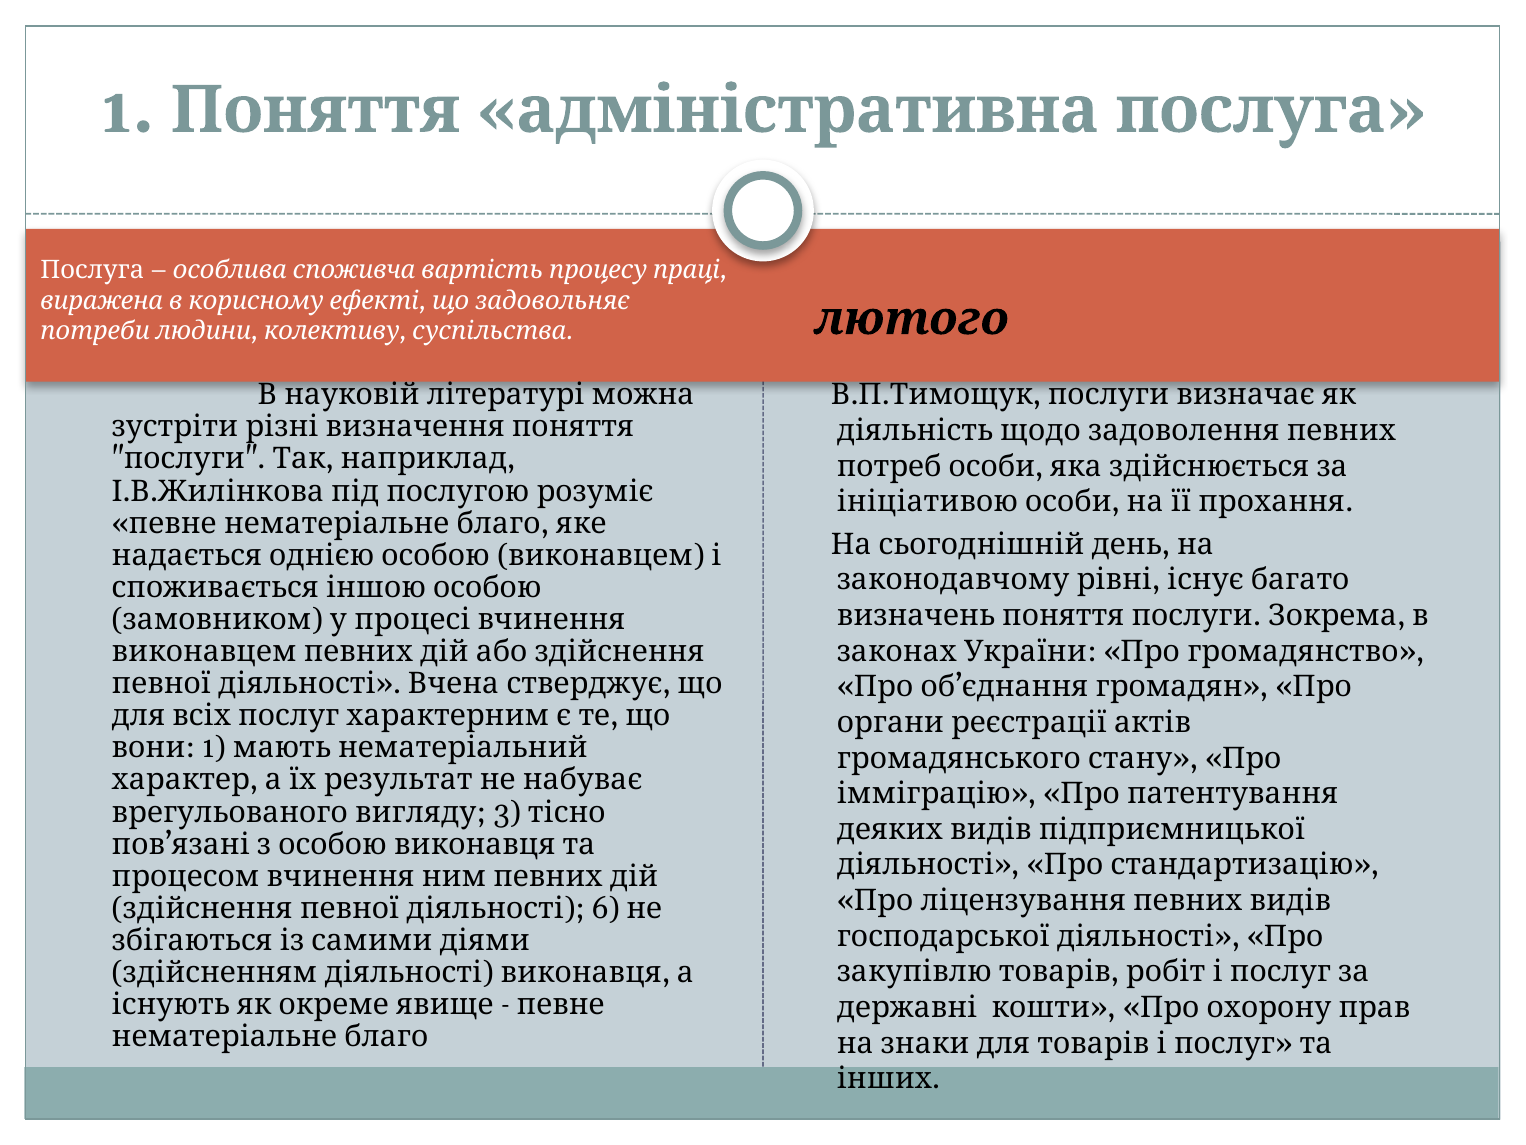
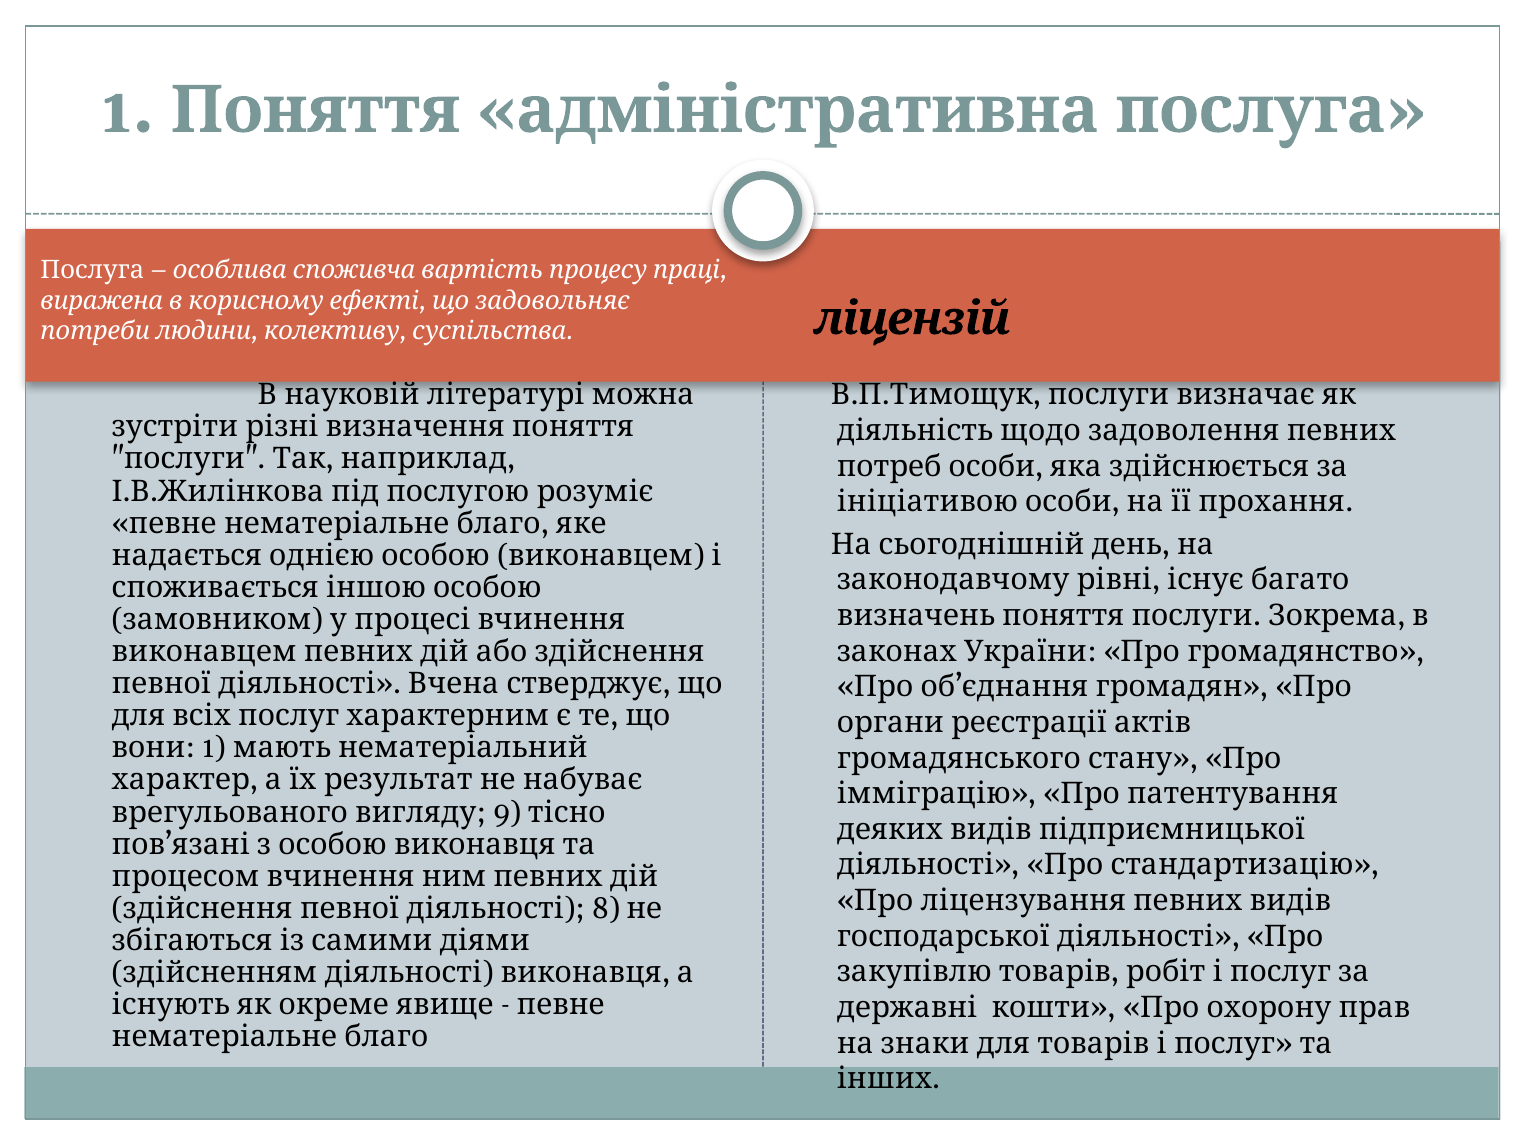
лютого: лютого -> ліцензій
3: 3 -> 9
6: 6 -> 8
